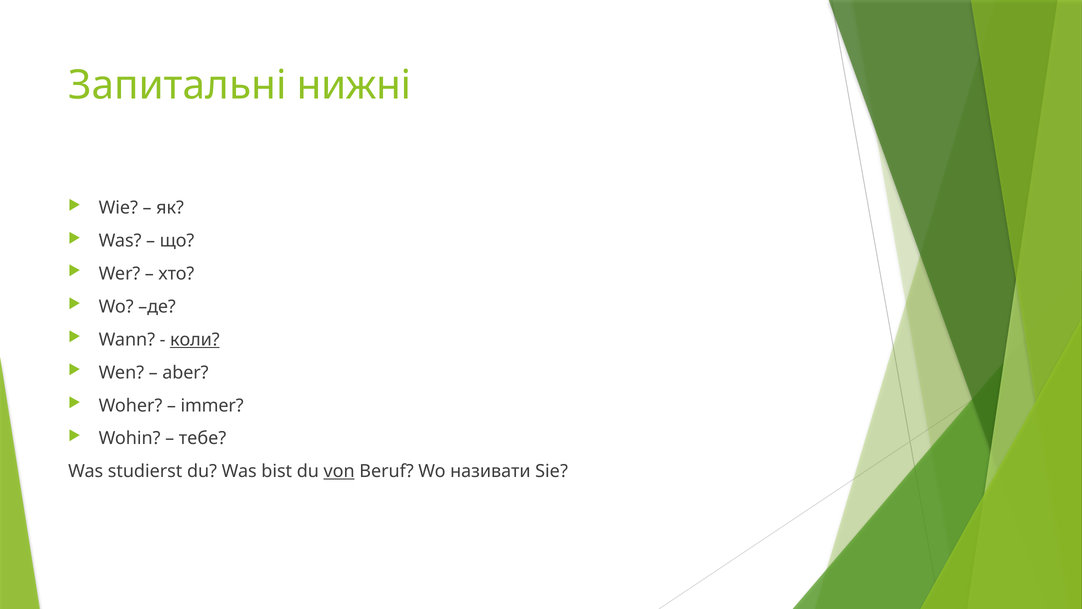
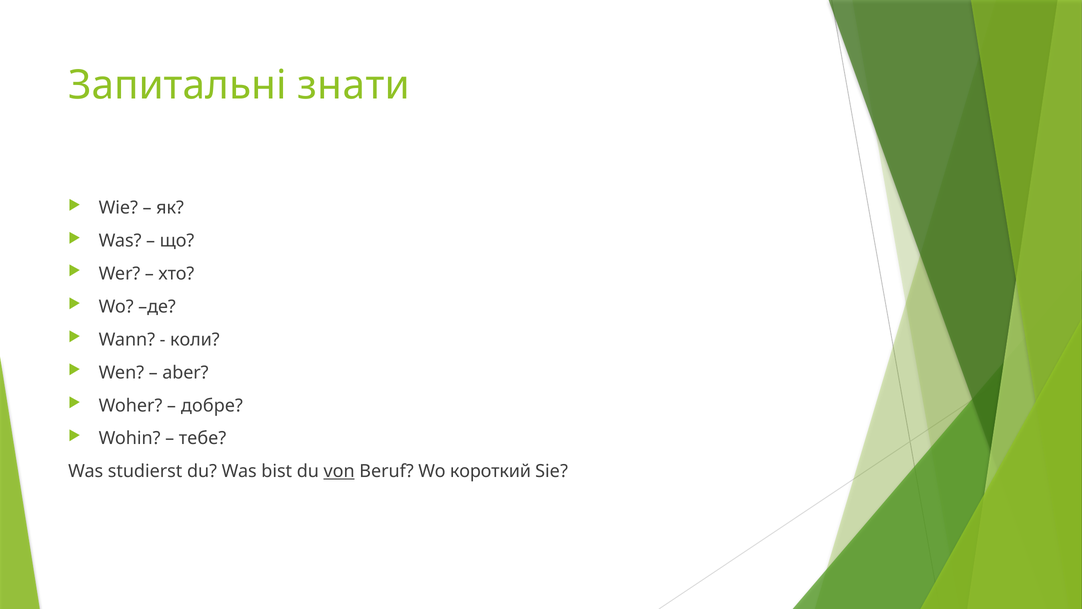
нижні: нижні -> знати
коли underline: present -> none
immer: immer -> добре
називати: називати -> короткий
